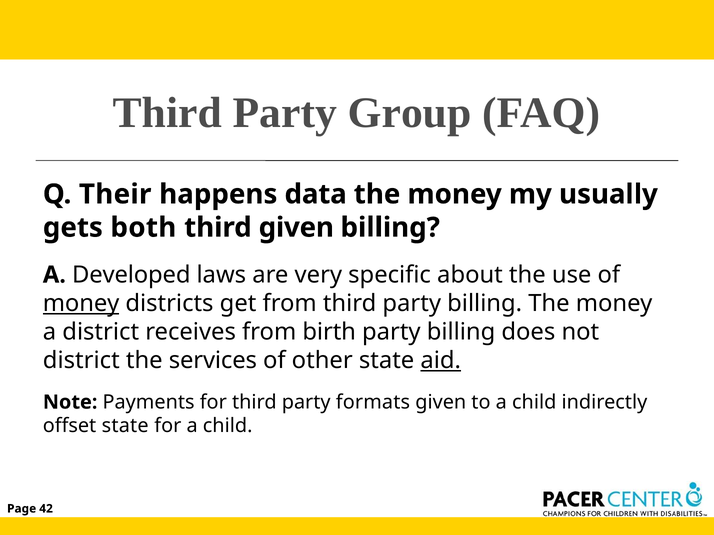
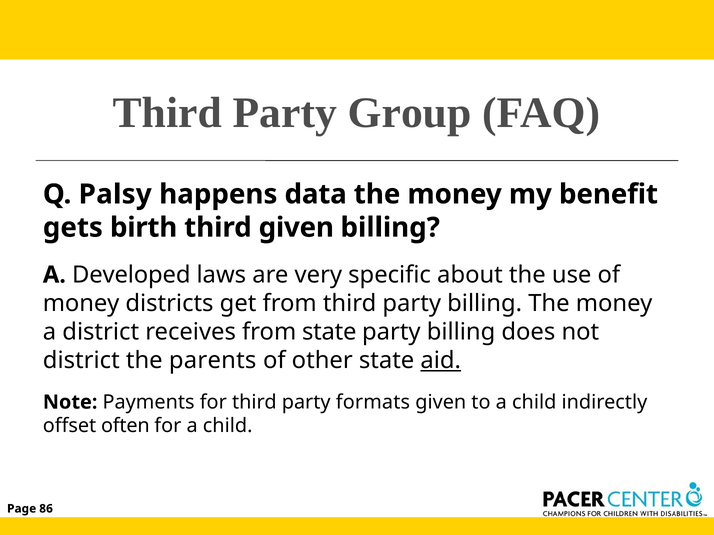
Their: Their -> Palsy
usually: usually -> benefit
both: both -> birth
money at (81, 304) underline: present -> none
from birth: birth -> state
services: services -> parents
offset state: state -> often
42: 42 -> 86
